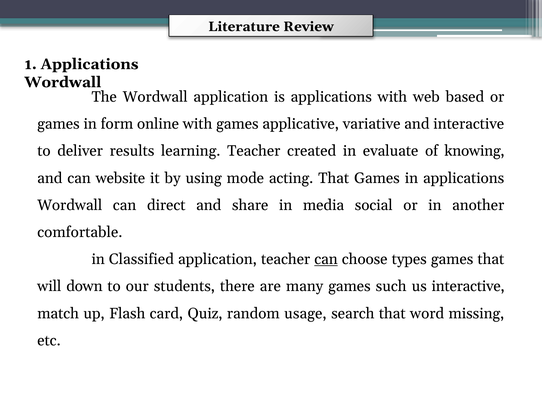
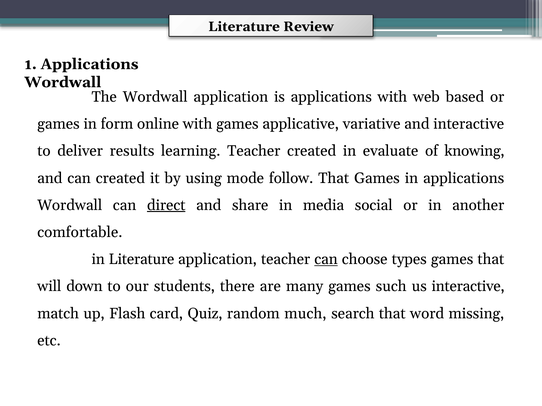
can website: website -> created
acting: acting -> follow
direct underline: none -> present
in Classified: Classified -> Literature
usage: usage -> much
